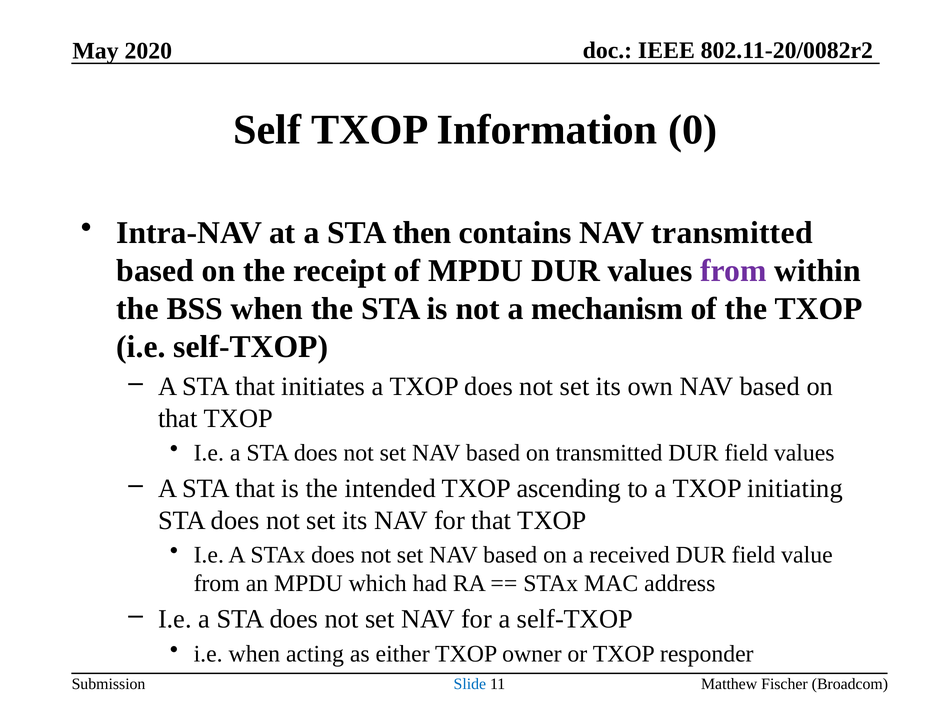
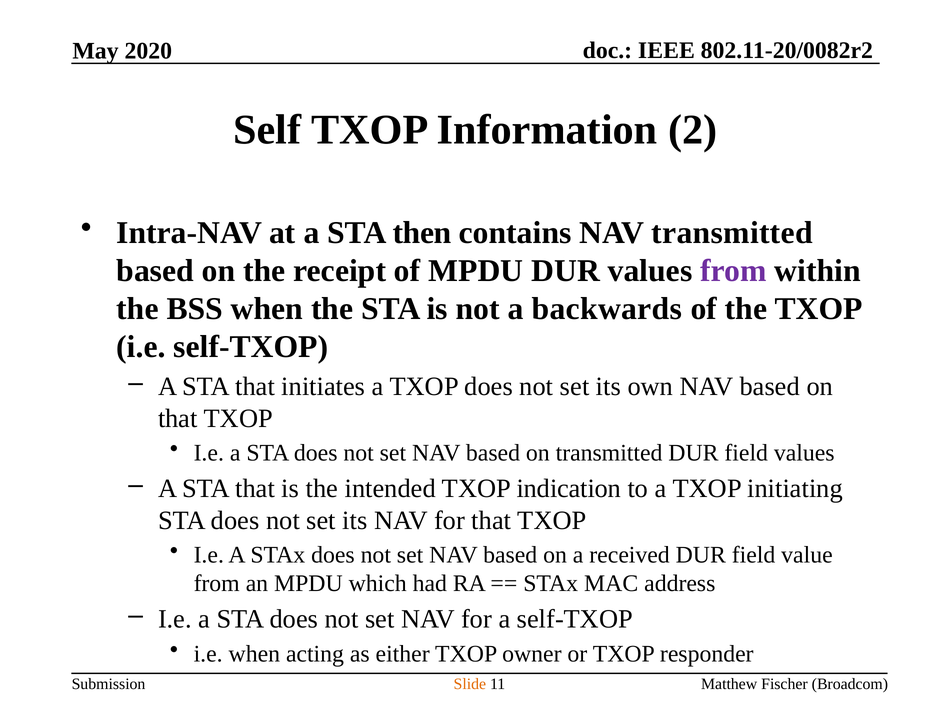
0: 0 -> 2
mechanism: mechanism -> backwards
ascending: ascending -> indication
Slide colour: blue -> orange
